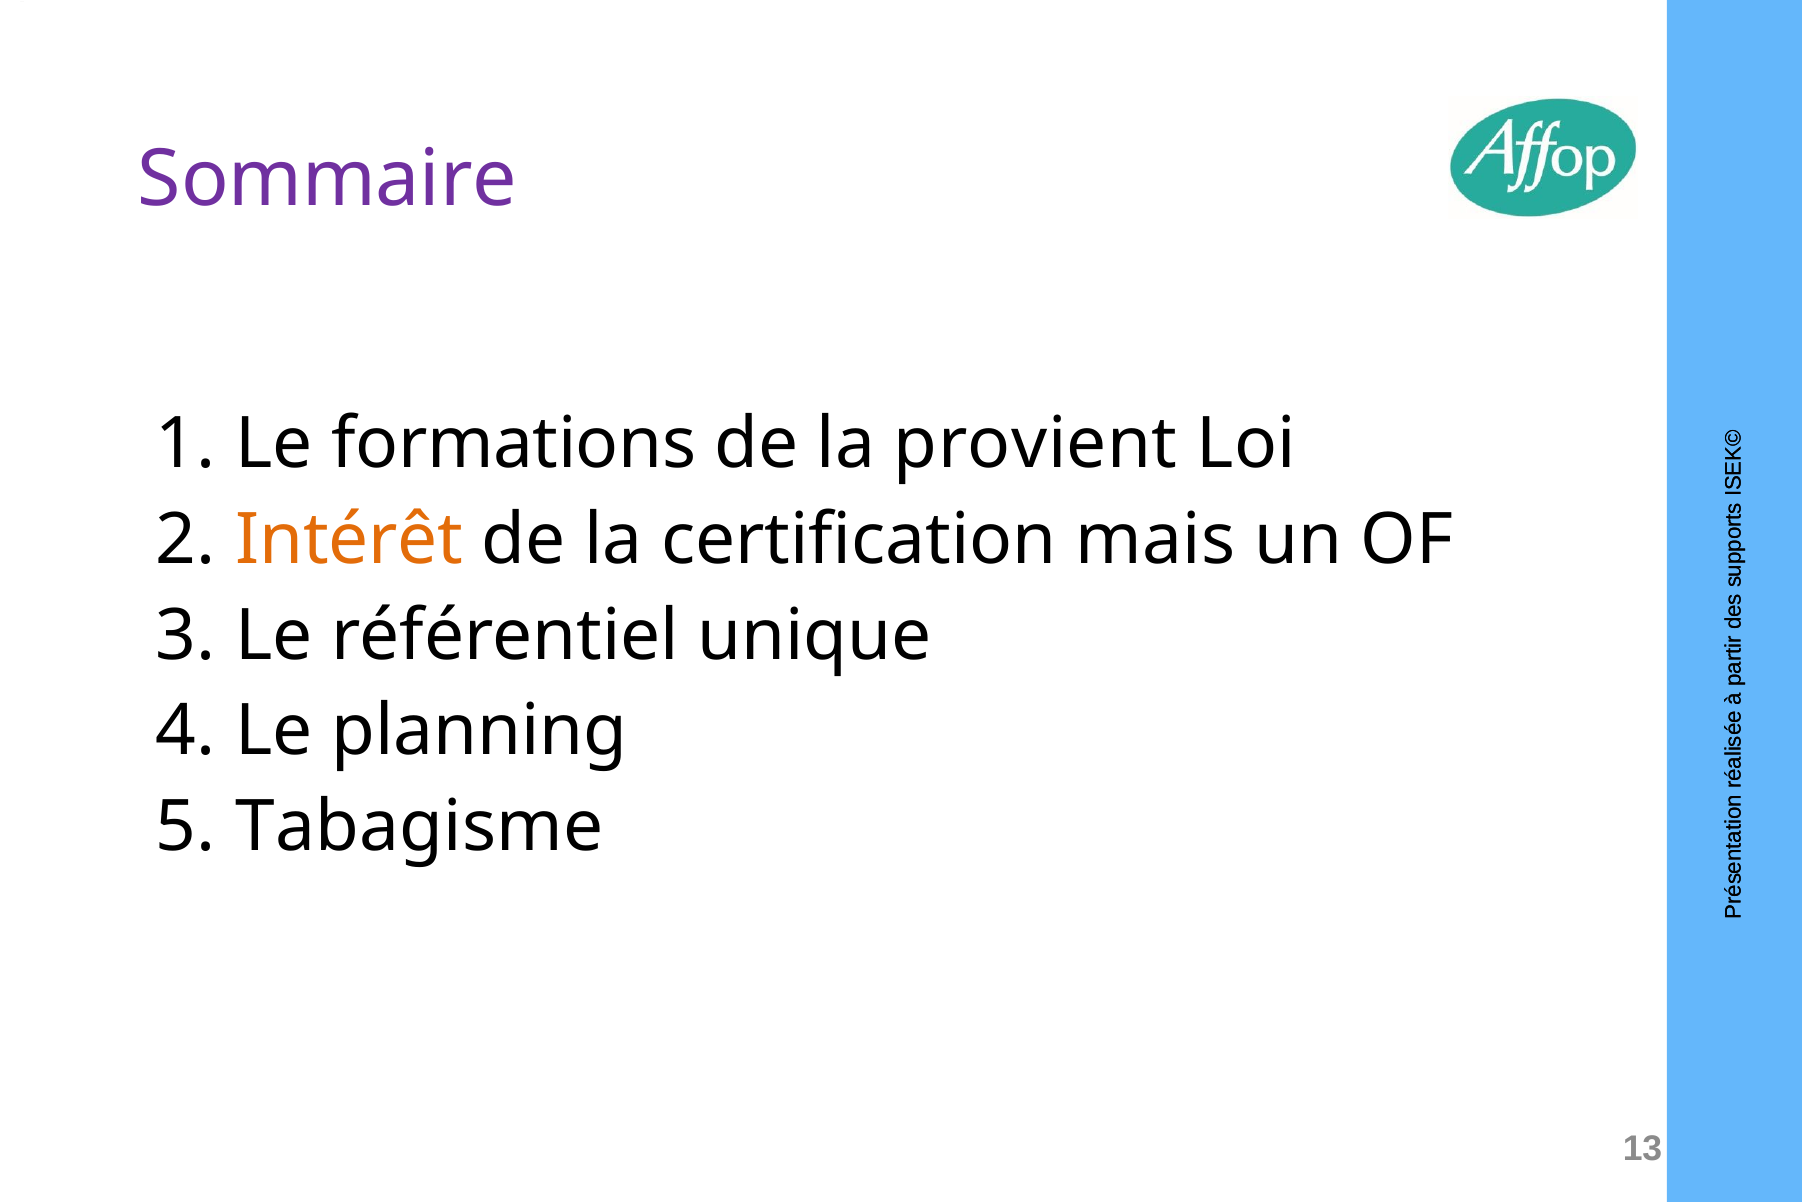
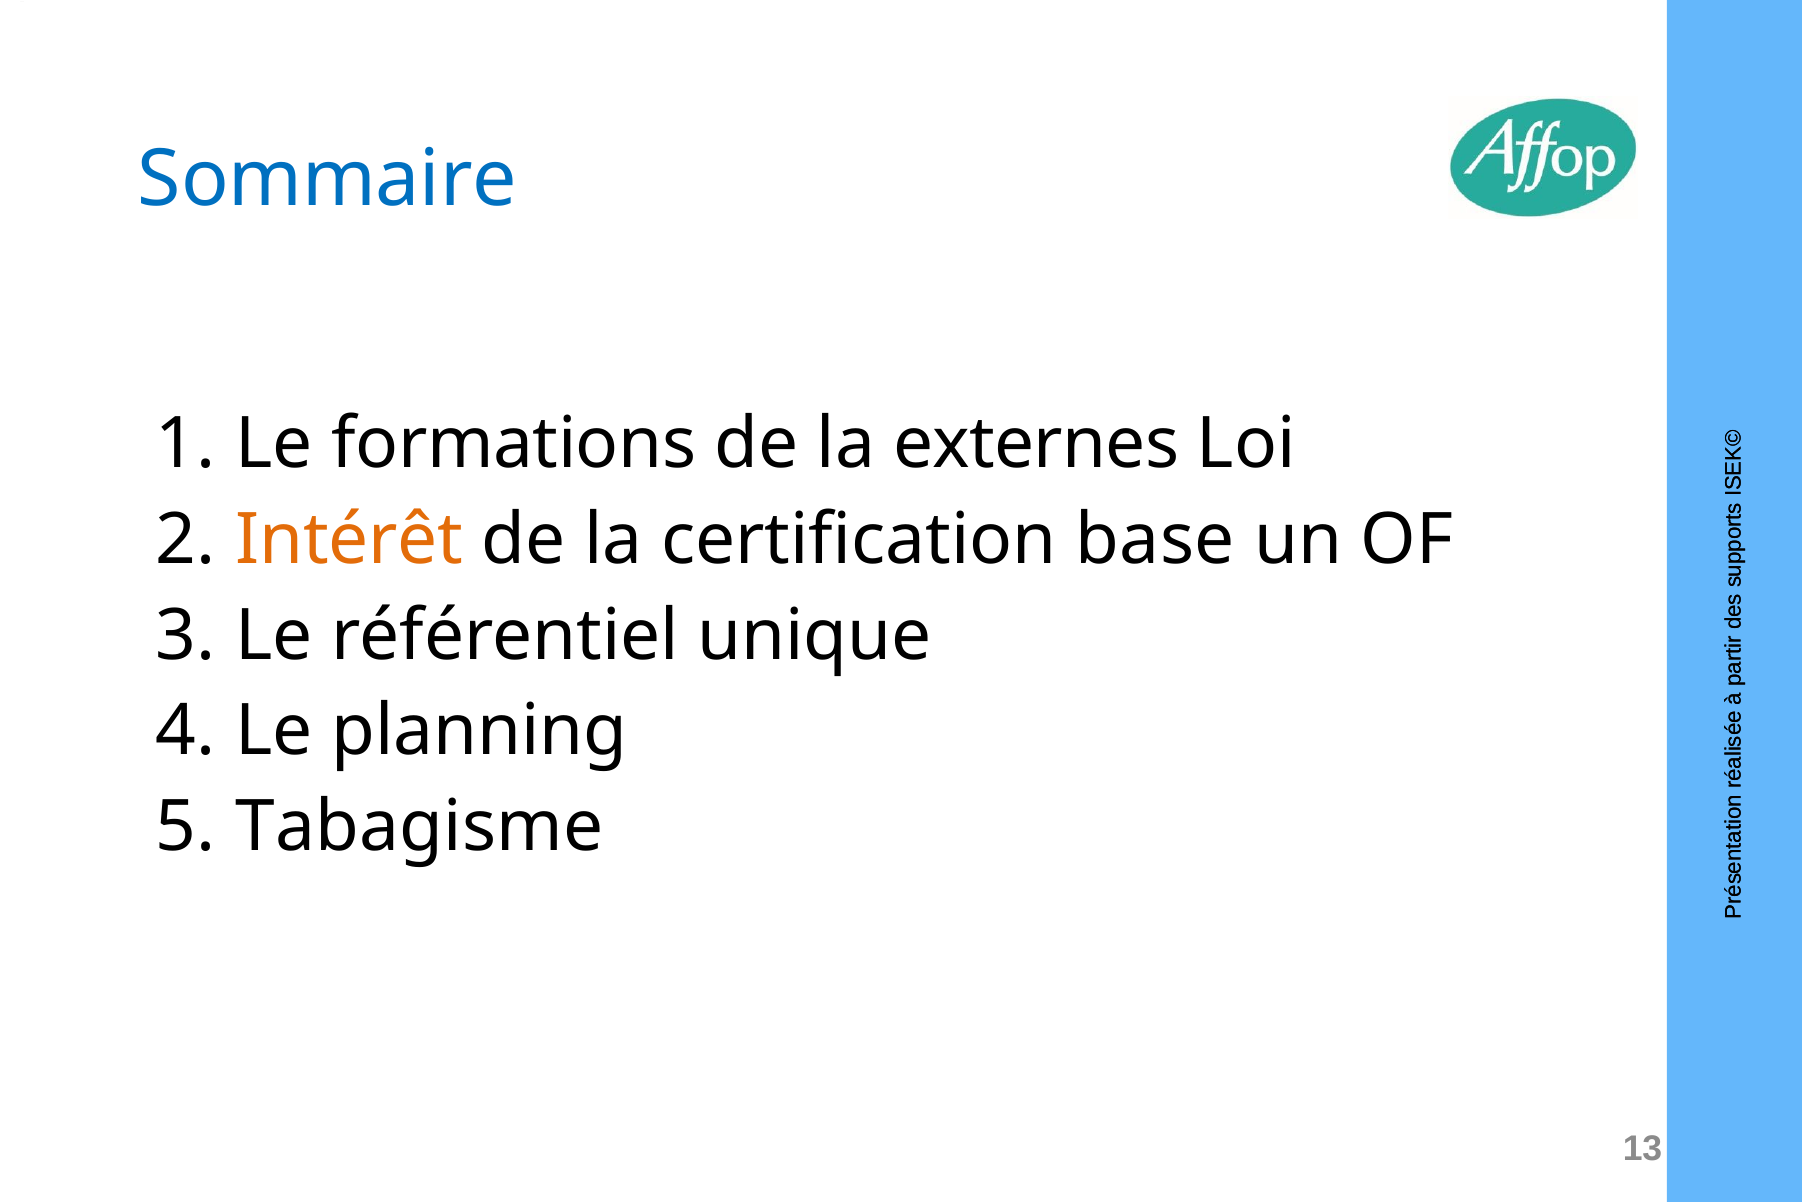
Sommaire at (327, 180) colour: purple -> blue
provient: provient -> externes
mais: mais -> base
